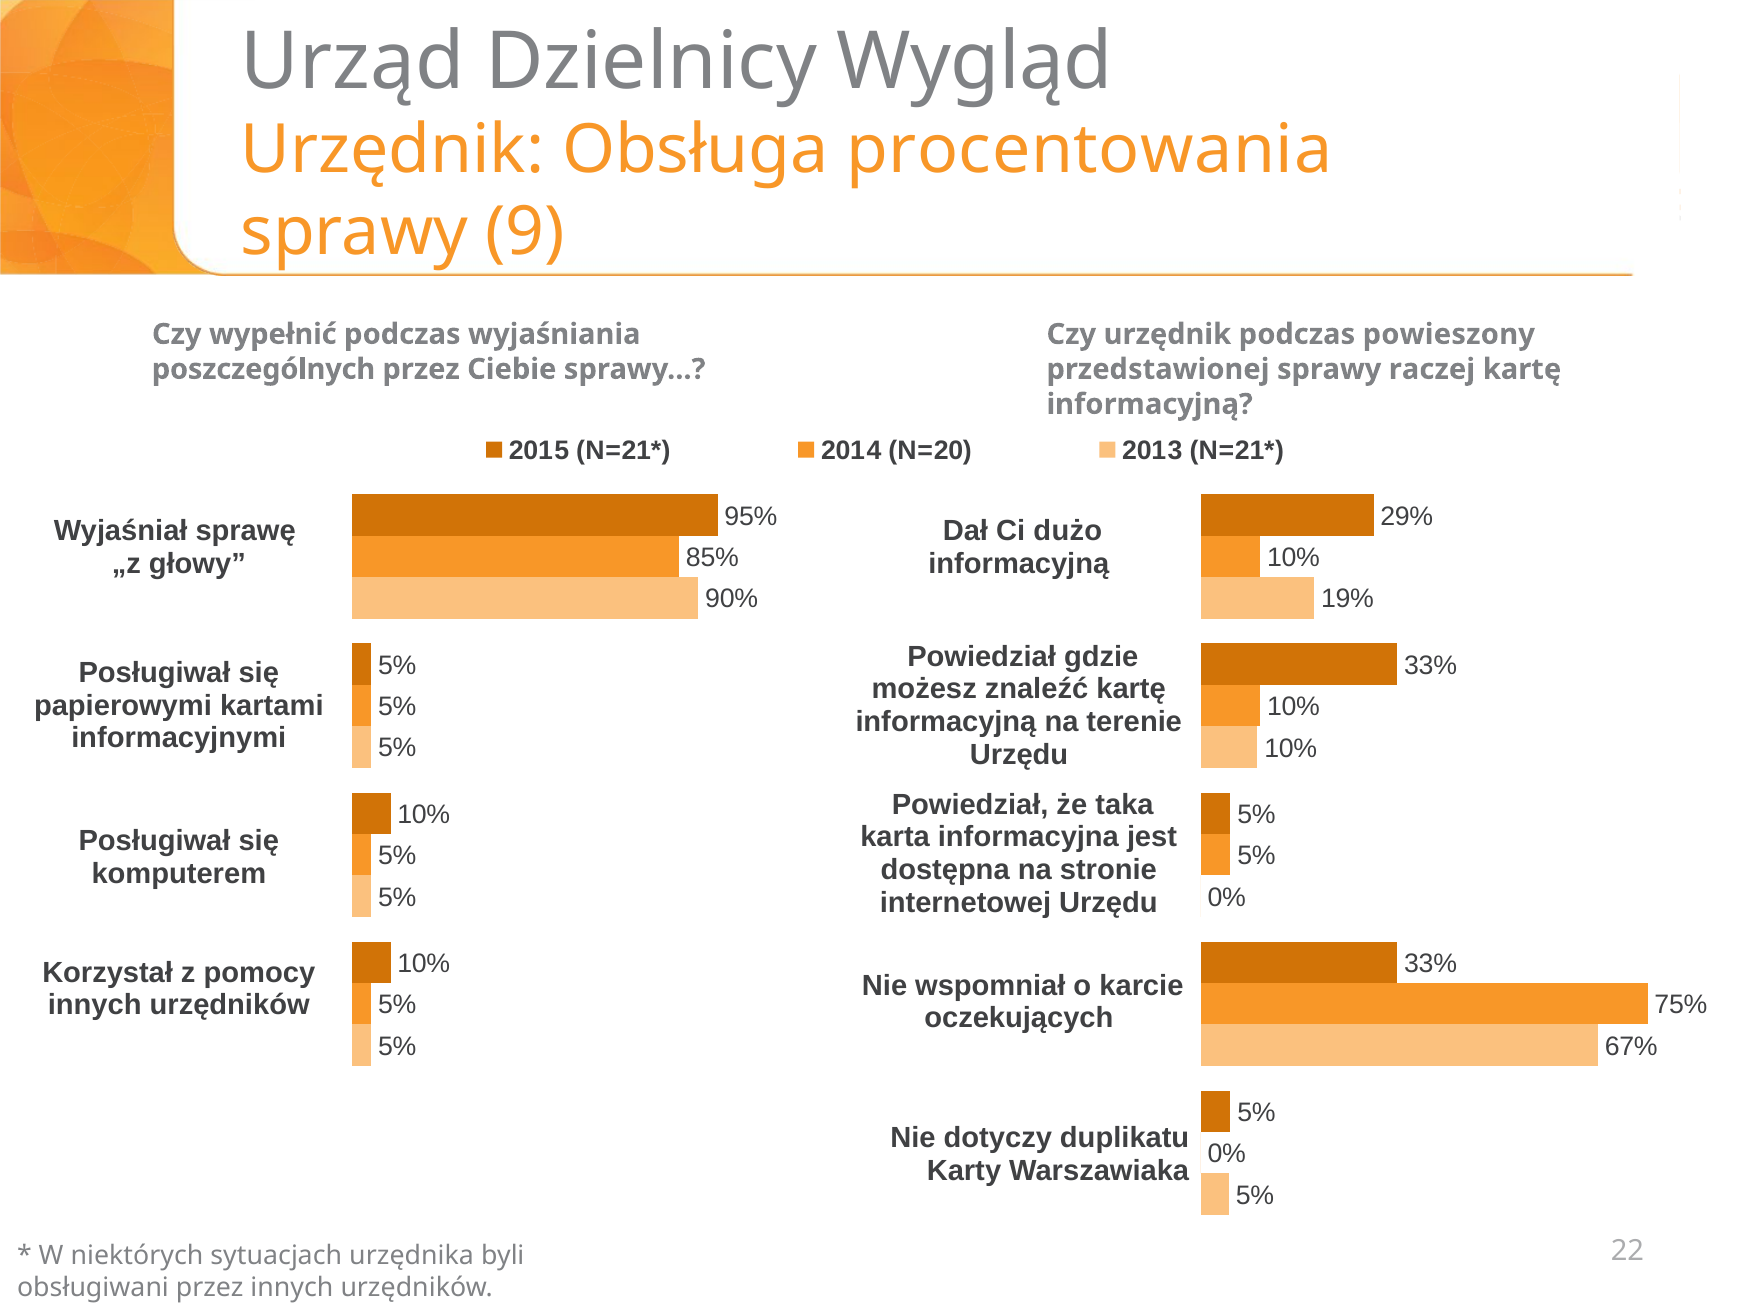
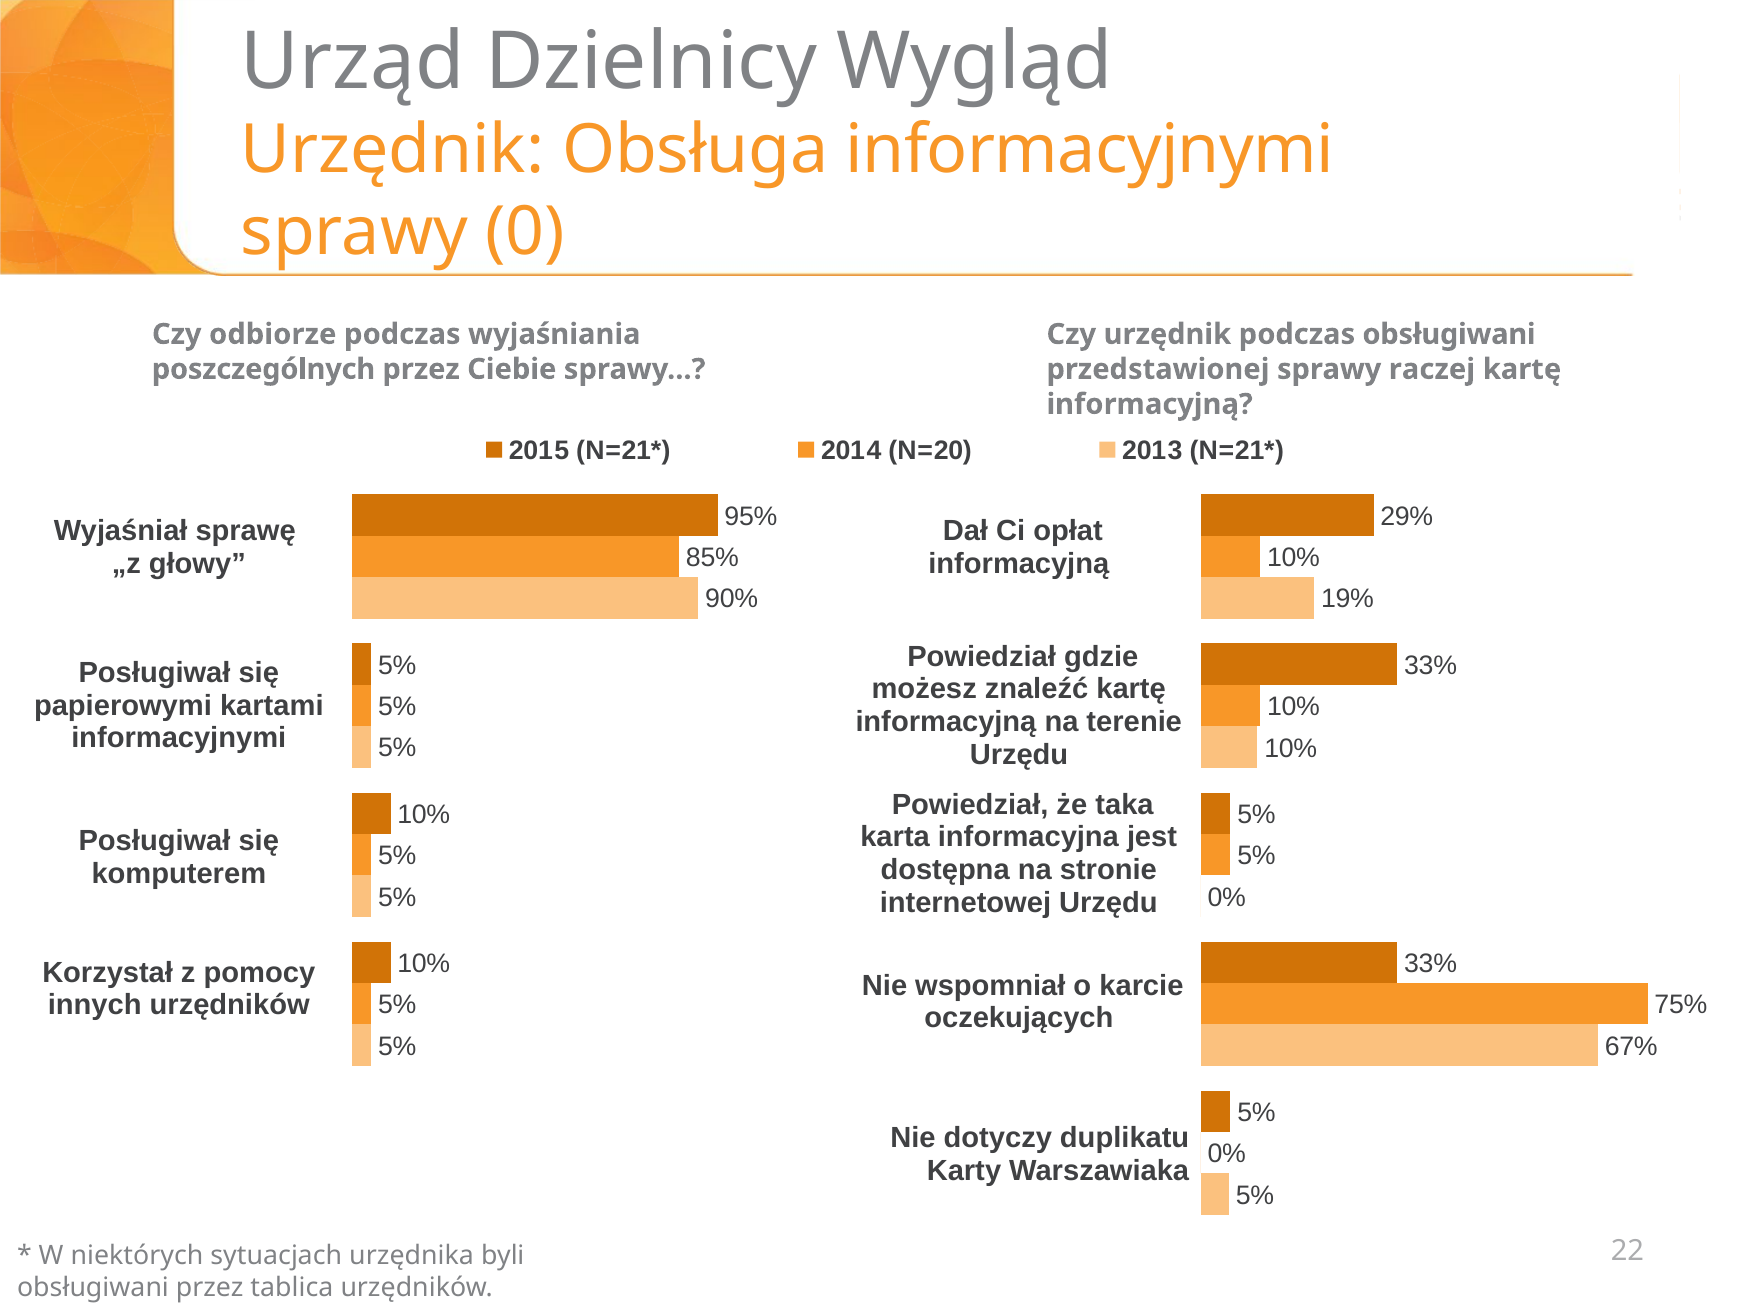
procentowania at (1089, 150): procentowania -> informacyjnymi
9: 9 -> 0
wypełnić: wypełnić -> odbiorze
podczas powieszony: powieszony -> obsługiwani
dużo: dużo -> opłat
przez innych: innych -> tablica
